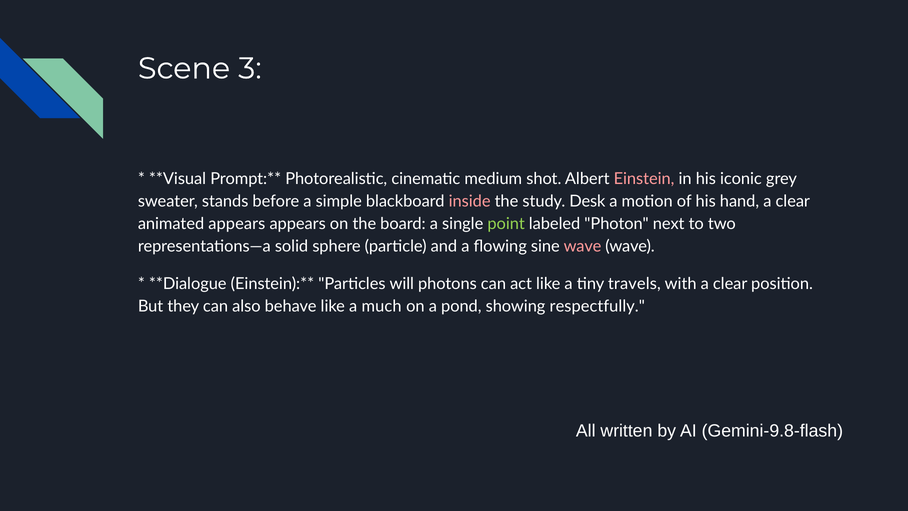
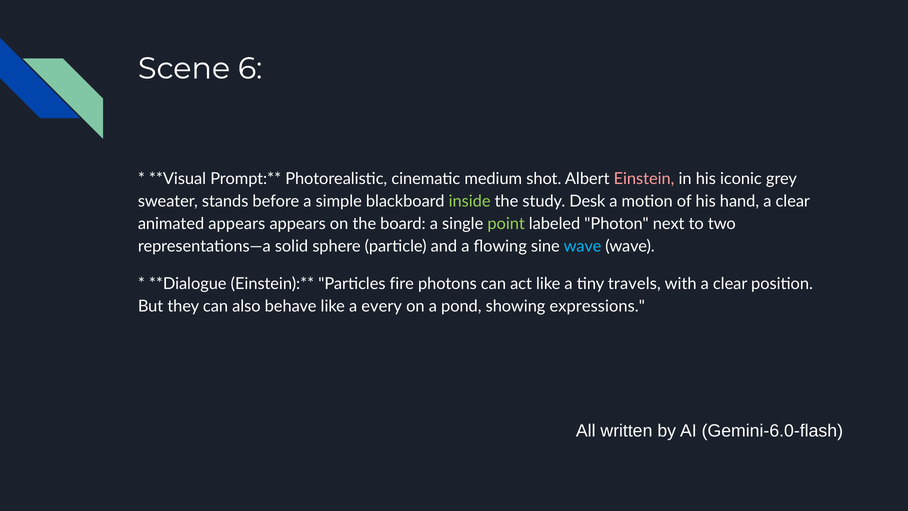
3: 3 -> 6
inside colour: pink -> light green
wave at (582, 246) colour: pink -> light blue
will: will -> fire
much: much -> every
respectfully: respectfully -> expressions
Gemini-9.8-flash: Gemini-9.8-flash -> Gemini-6.0-flash
